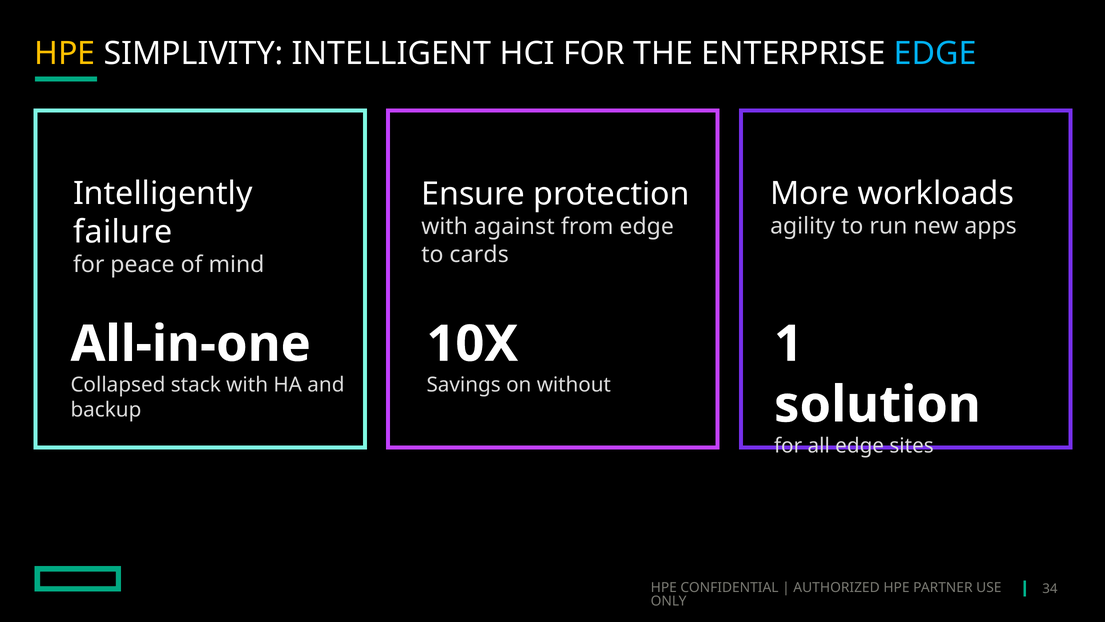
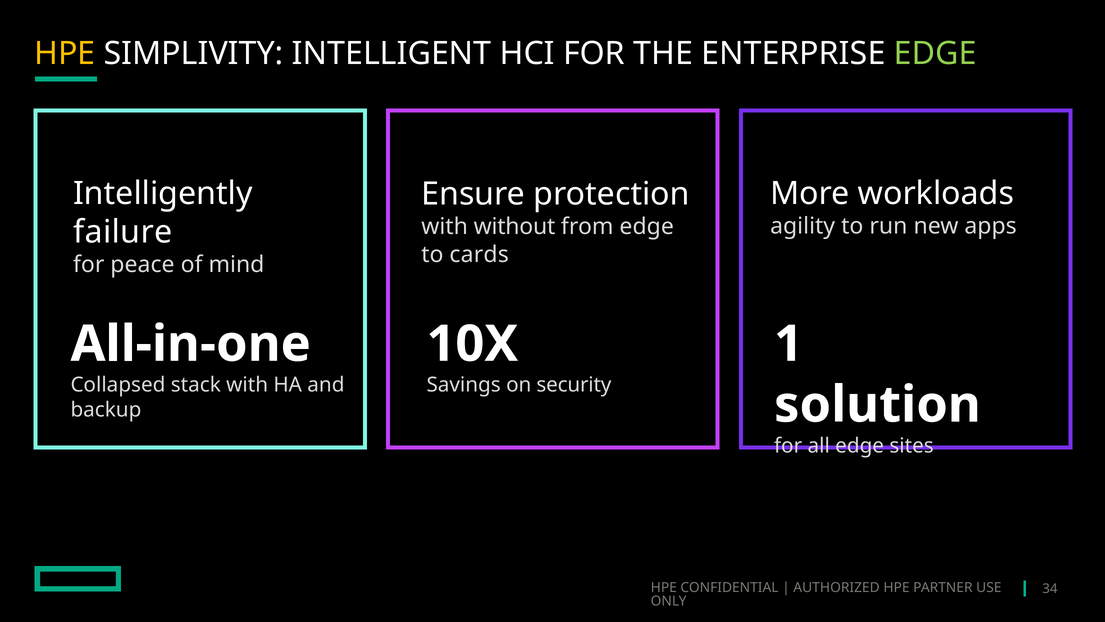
EDGE at (935, 53) colour: light blue -> light green
against: against -> without
without: without -> security
